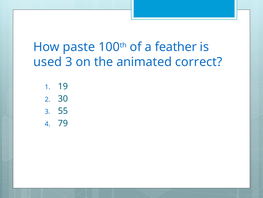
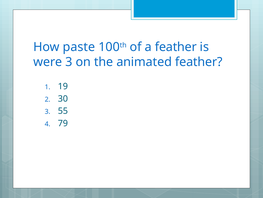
used: used -> were
animated correct: correct -> feather
